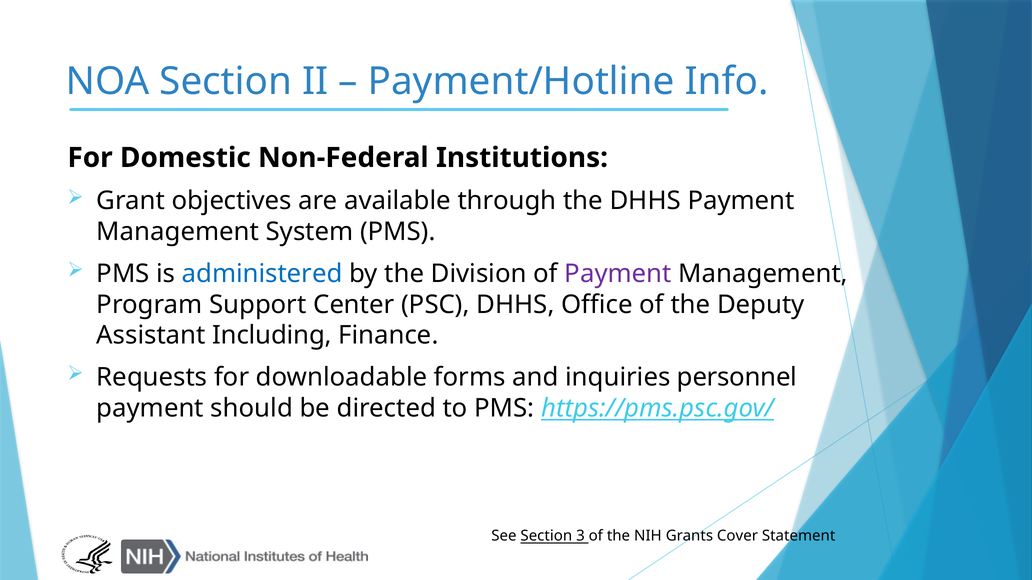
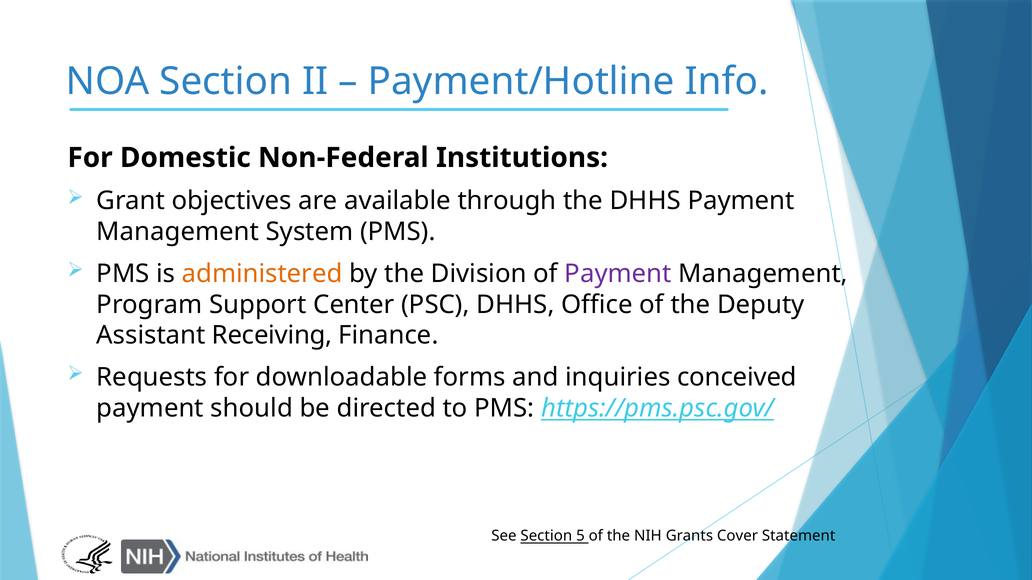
administered colour: blue -> orange
Including: Including -> Receiving
personnel: personnel -> conceived
3: 3 -> 5
